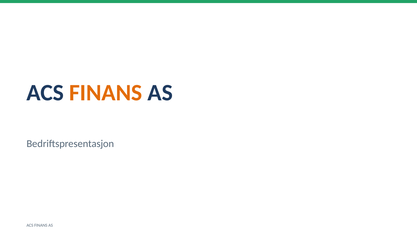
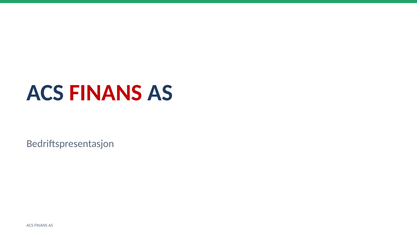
FINANS at (106, 92) colour: orange -> red
